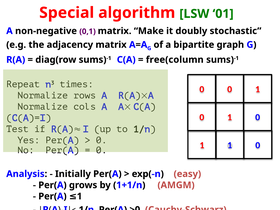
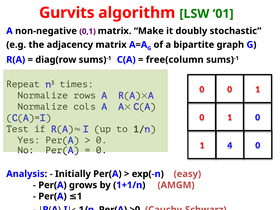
Special: Special -> Gurvits
1 1: 1 -> 4
